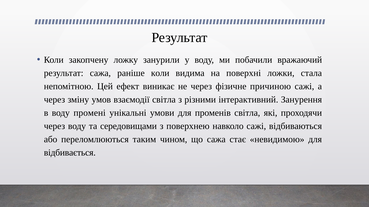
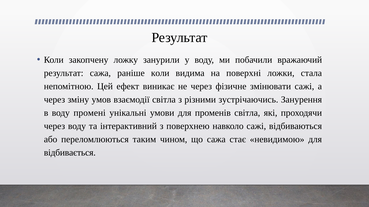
причиною: причиною -> змінювати
інтерактивний: інтерактивний -> зустрічаючись
середовищами: середовищами -> інтерактивний
